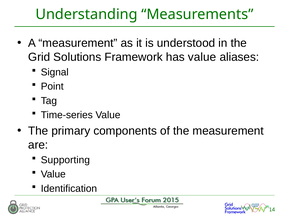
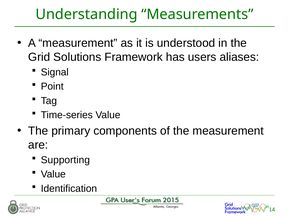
has value: value -> users
